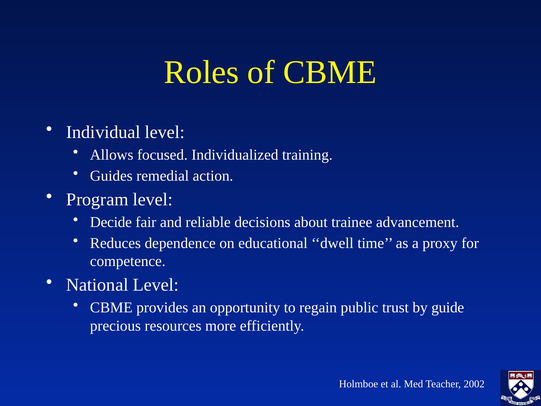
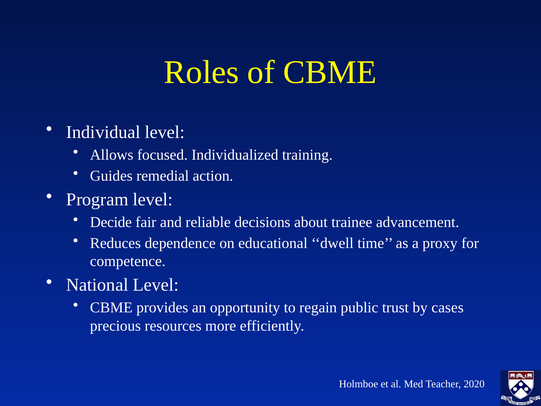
guide: guide -> cases
2002: 2002 -> 2020
